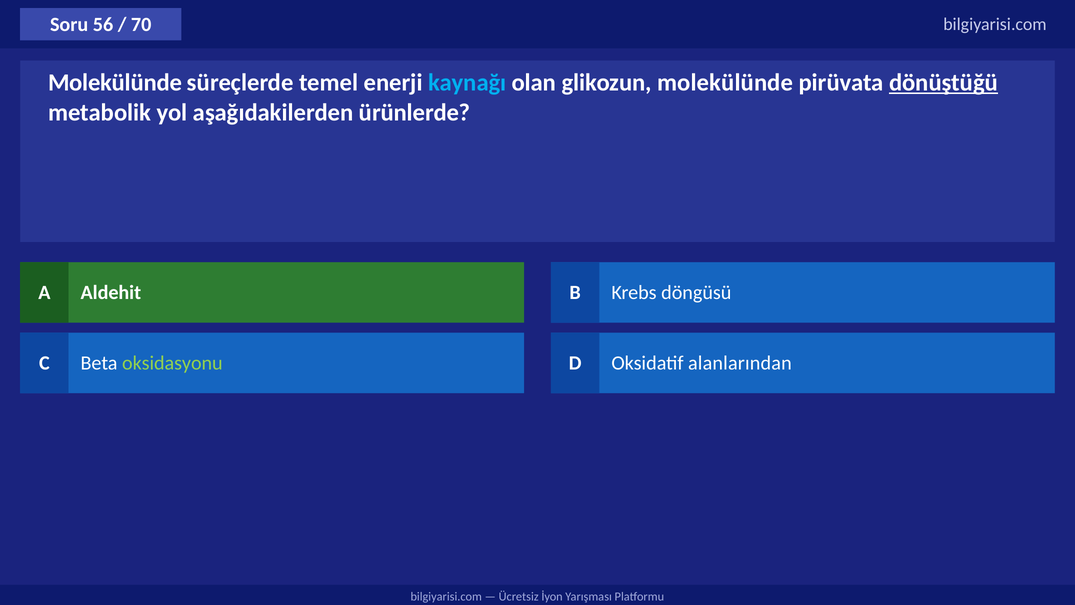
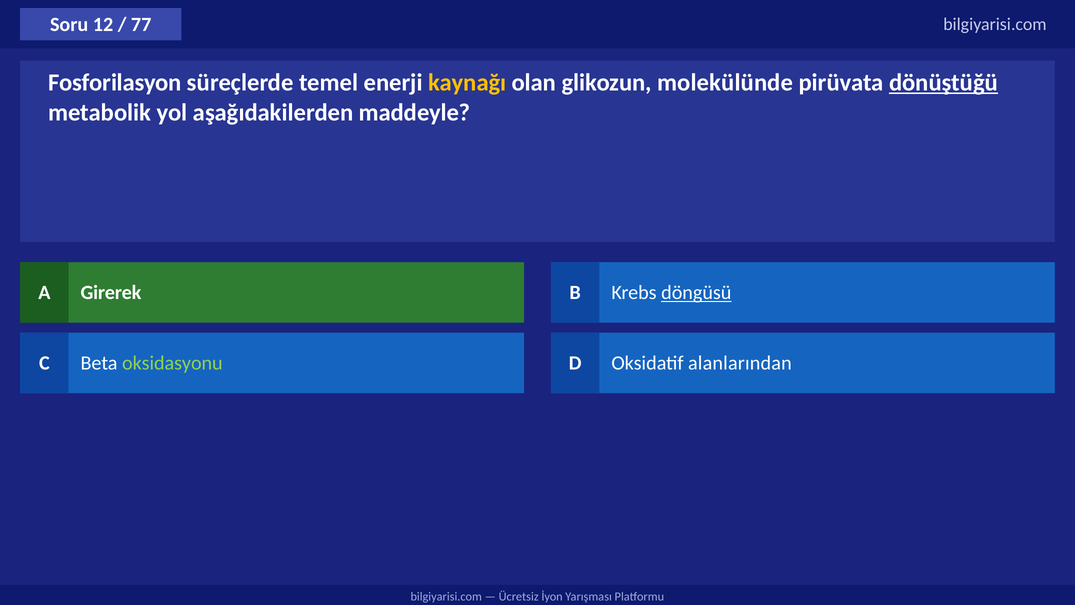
56: 56 -> 12
70: 70 -> 77
Molekülünde at (115, 83): Molekülünde -> Fosforilasyon
kaynağı colour: light blue -> yellow
ürünlerde: ürünlerde -> maddeyle
Aldehit: Aldehit -> Girerek
döngüsü underline: none -> present
